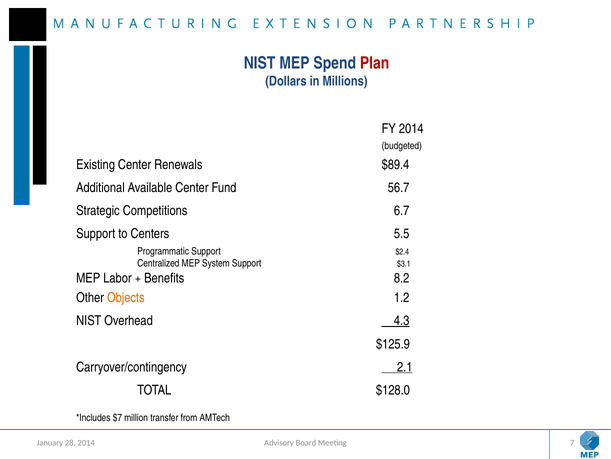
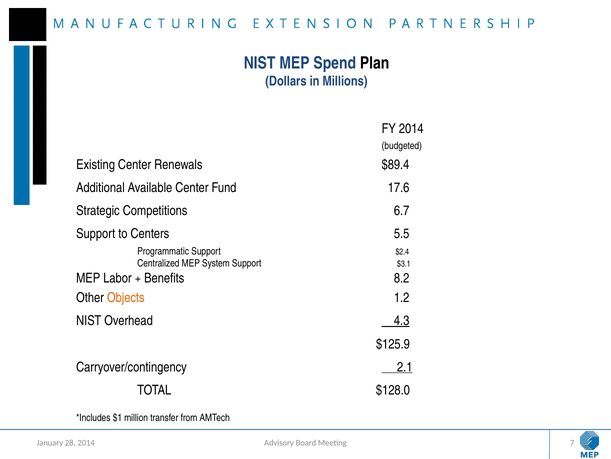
Plan colour: red -> black
56.7: 56.7 -> 17.6
$7: $7 -> $1
